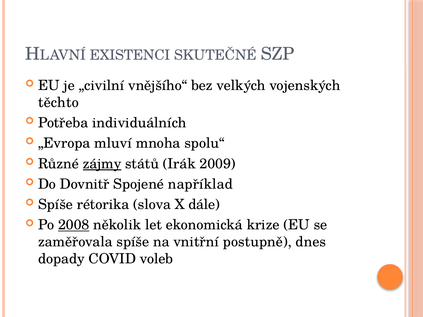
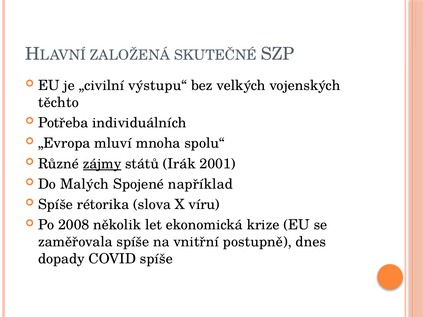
EXISTENCI: EXISTENCI -> ZALOŽENÁ
vnějšího“: vnějšího“ -> výstupu“
2009: 2009 -> 2001
Dovnitř: Dovnitř -> Malých
dále: dále -> víru
2008 underline: present -> none
COVID voleb: voleb -> spíše
